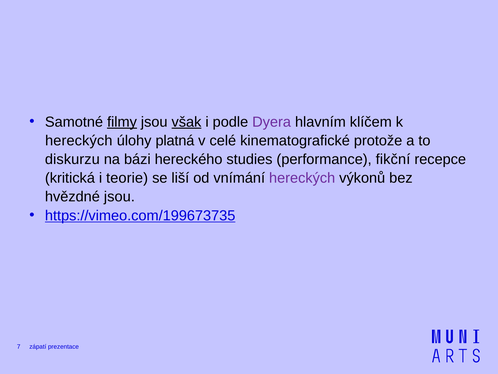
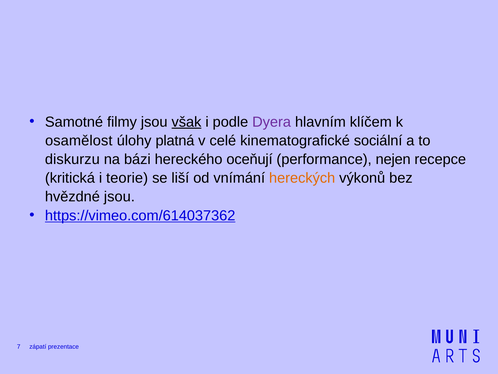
filmy underline: present -> none
hereckých at (79, 141): hereckých -> osamělost
protože: protože -> sociální
studies: studies -> oceňují
fikční: fikční -> nejen
hereckých at (302, 178) colour: purple -> orange
https://vimeo.com/199673735: https://vimeo.com/199673735 -> https://vimeo.com/614037362
